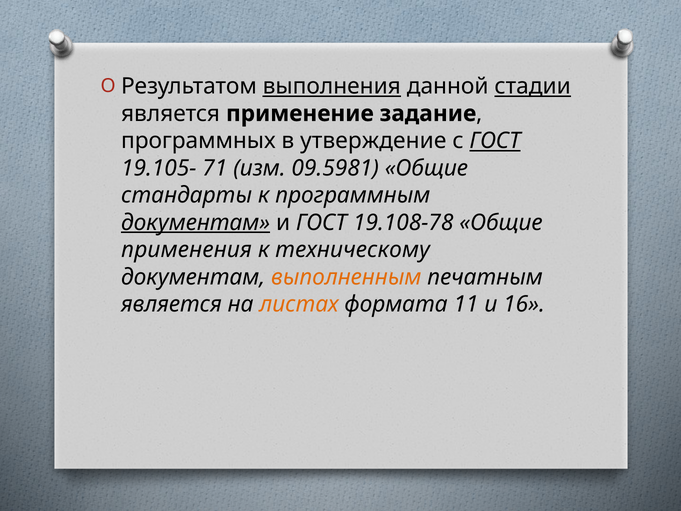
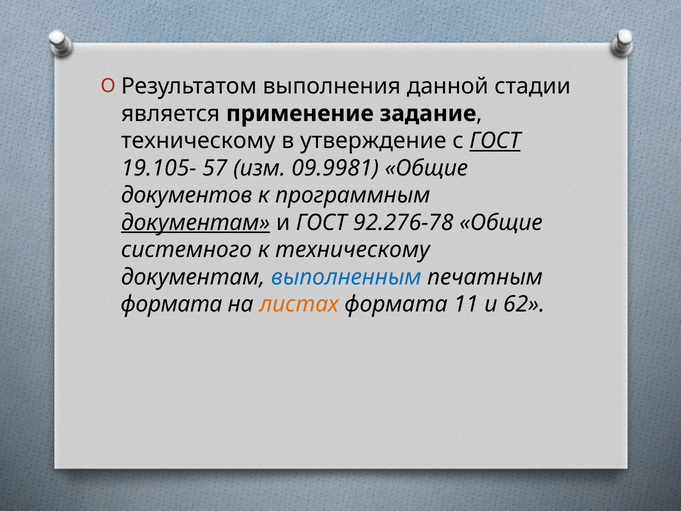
выполнения underline: present -> none
стадии underline: present -> none
программных at (198, 141): программных -> техническому
71: 71 -> 57
09.5981: 09.5981 -> 09.9981
стандарты: стандарты -> документов
19.108-78: 19.108-78 -> 92.276-78
применения: применения -> системного
выполненным colour: orange -> blue
является at (171, 304): является -> формата
16: 16 -> 62
